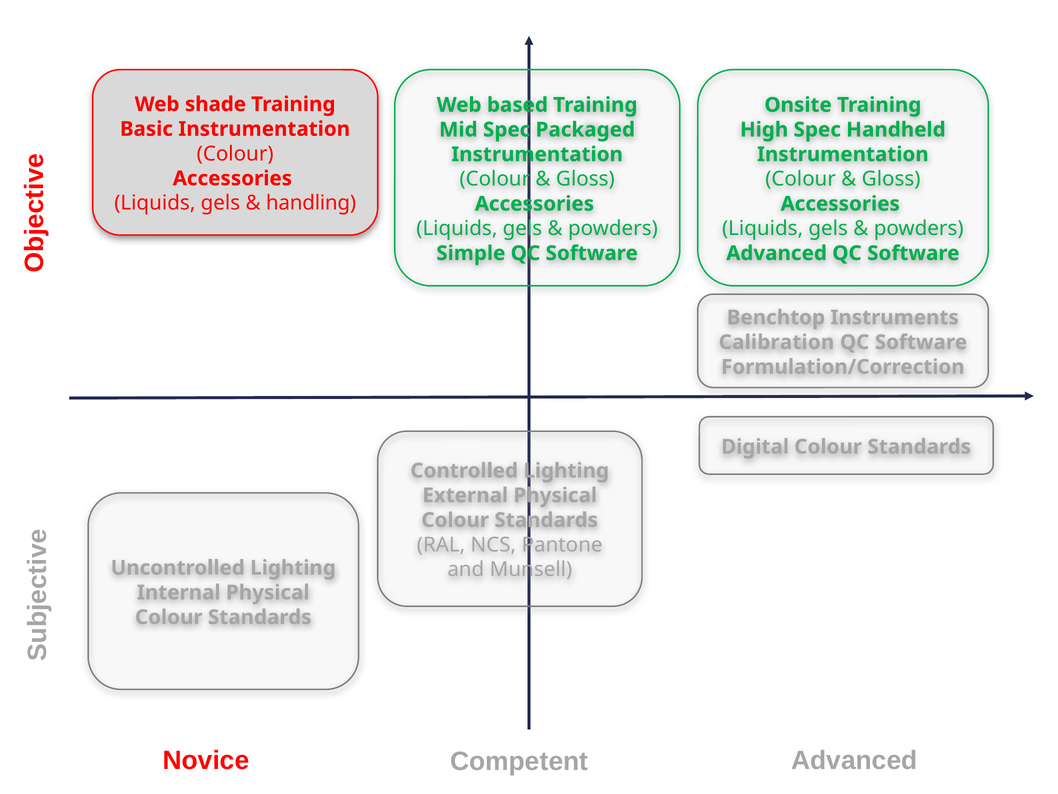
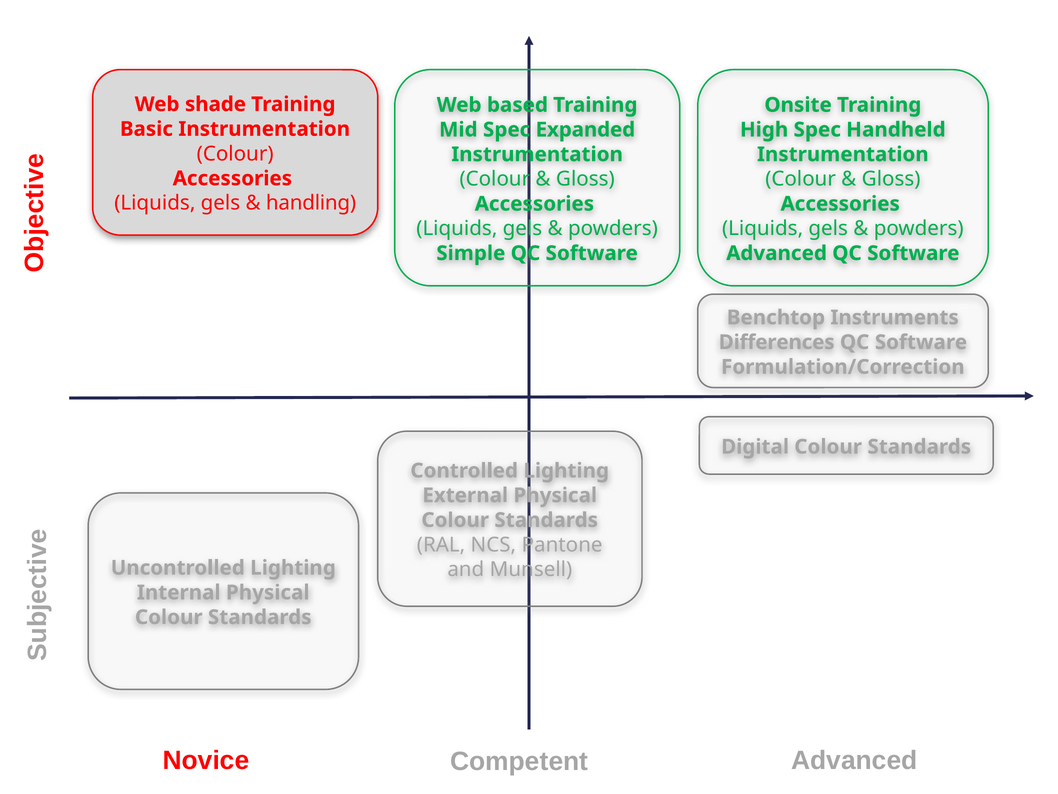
Packaged: Packaged -> Expanded
Calibration: Calibration -> Differences
